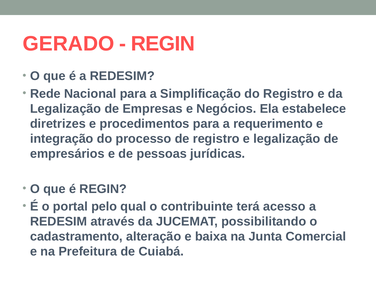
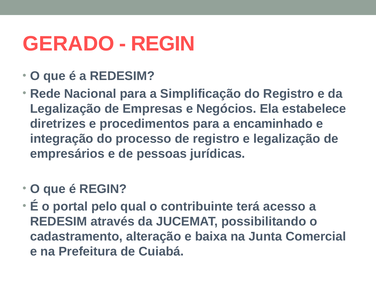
requerimento: requerimento -> encaminhado
